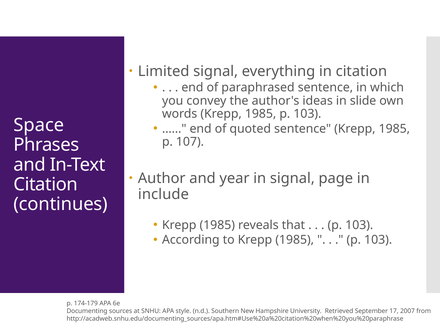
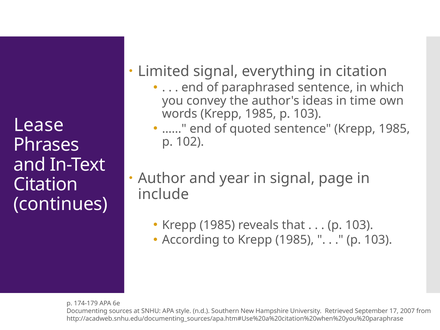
slide: slide -> time
Space: Space -> Lease
107: 107 -> 102
